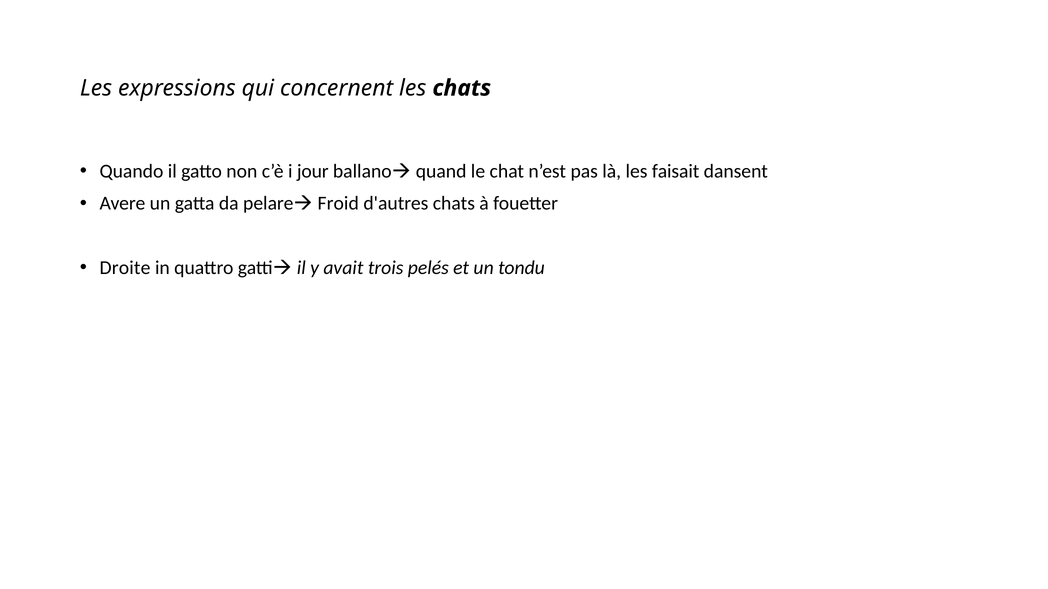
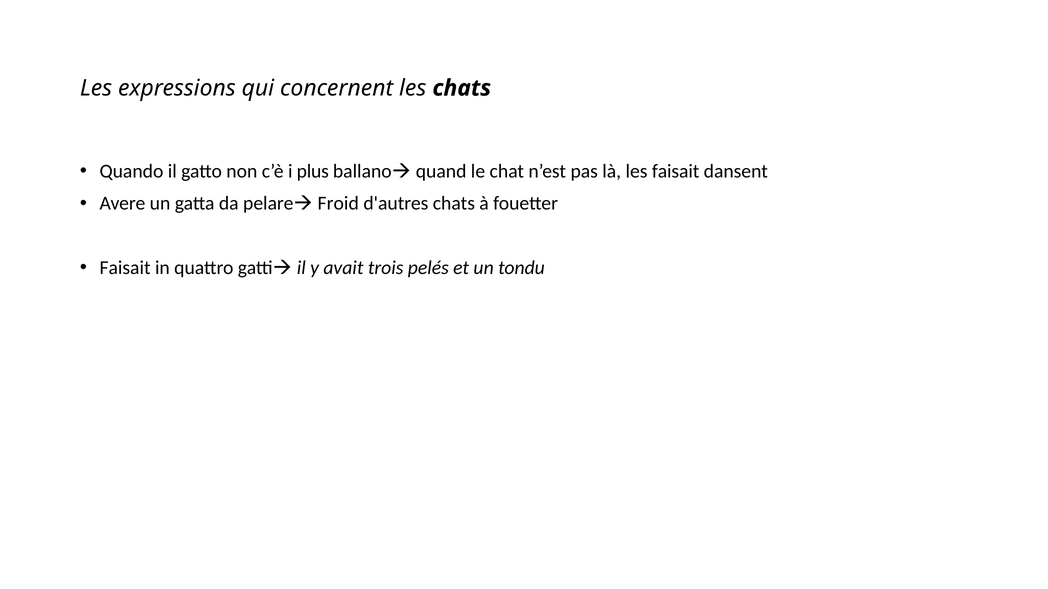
jour: jour -> plus
Droite at (125, 268): Droite -> Faisait
